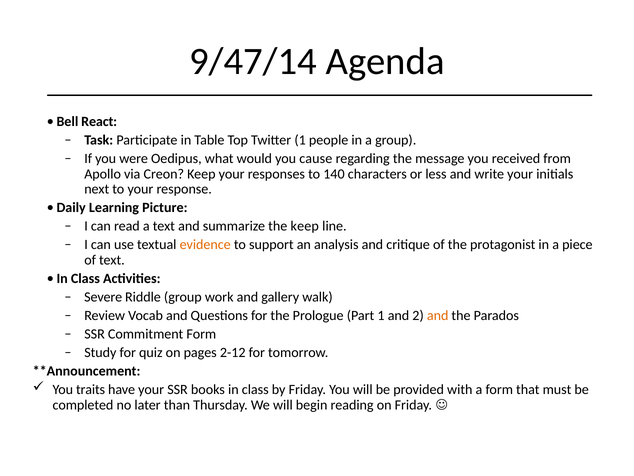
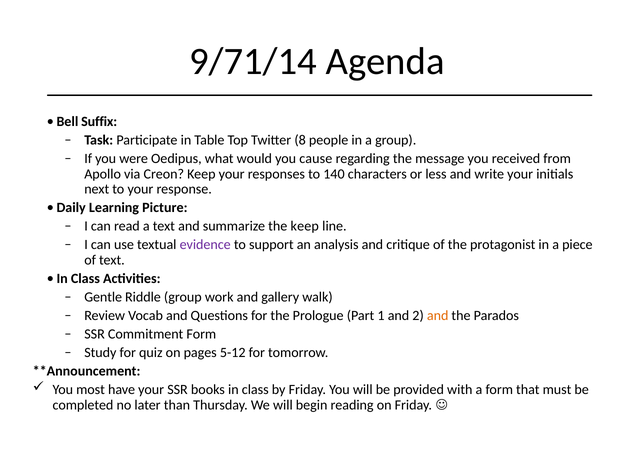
9/47/14: 9/47/14 -> 9/71/14
React: React -> Suffix
Twitter 1: 1 -> 8
evidence colour: orange -> purple
Severe: Severe -> Gentle
2-12: 2-12 -> 5-12
traits: traits -> most
